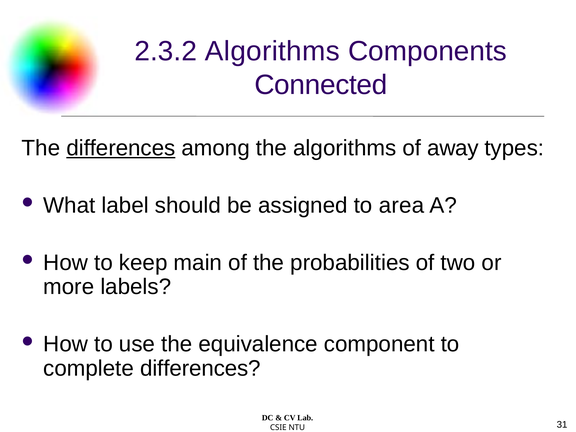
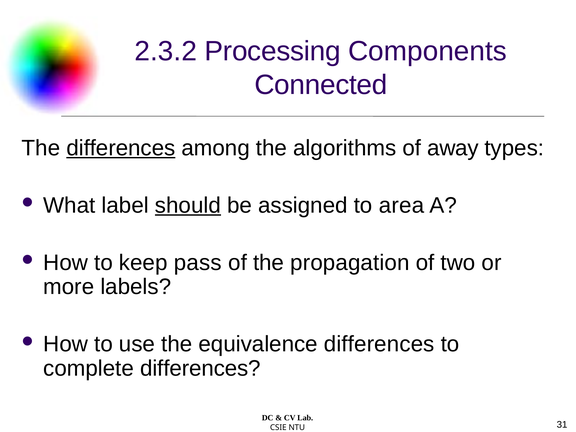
2.3.2 Algorithms: Algorithms -> Processing
should underline: none -> present
main: main -> pass
probabilities: probabilities -> propagation
equivalence component: component -> differences
